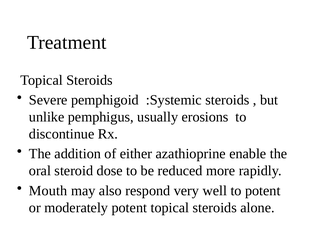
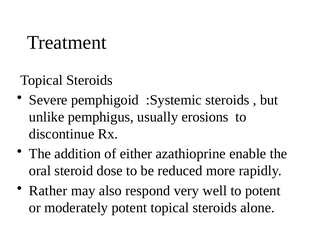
Mouth: Mouth -> Rather
